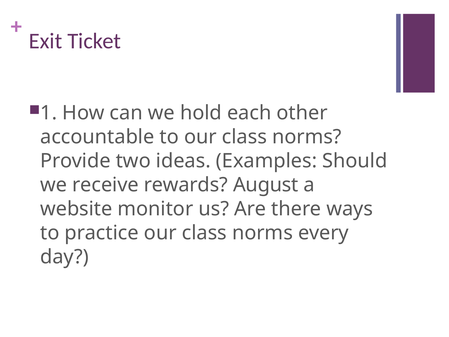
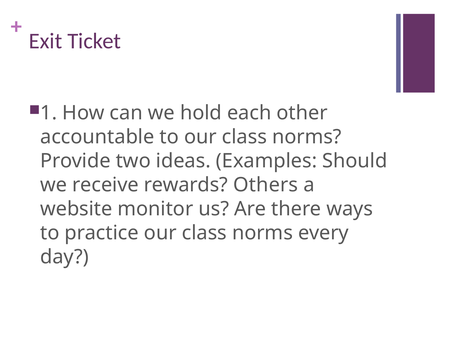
August: August -> Others
